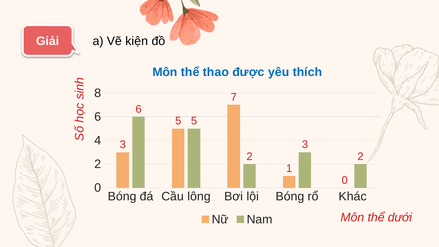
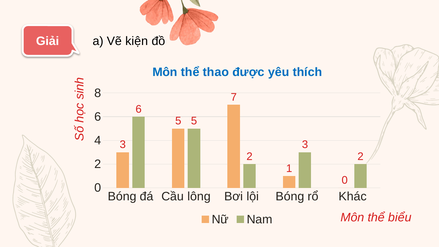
dưới: dưới -> biểu
